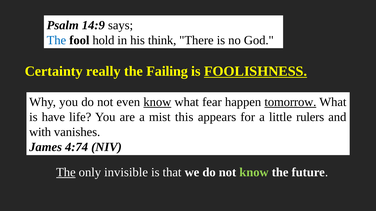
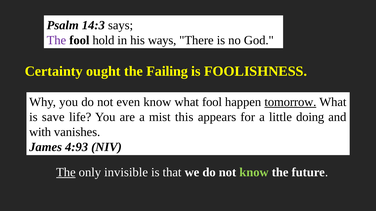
14:9: 14:9 -> 14:3
The at (56, 40) colour: blue -> purple
think: think -> ways
really: really -> ought
FOOLISHNESS underline: present -> none
know at (157, 102) underline: present -> none
what fear: fear -> fool
have: have -> save
rulers: rulers -> doing
4:74: 4:74 -> 4:93
